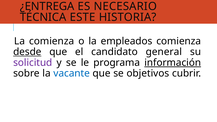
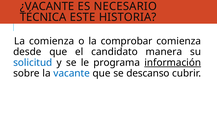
¿ENTREGA: ¿ENTREGA -> ¿VACANTE
empleados: empleados -> comprobar
desde underline: present -> none
general: general -> manera
solicitud colour: purple -> blue
objetivos: objetivos -> descanso
